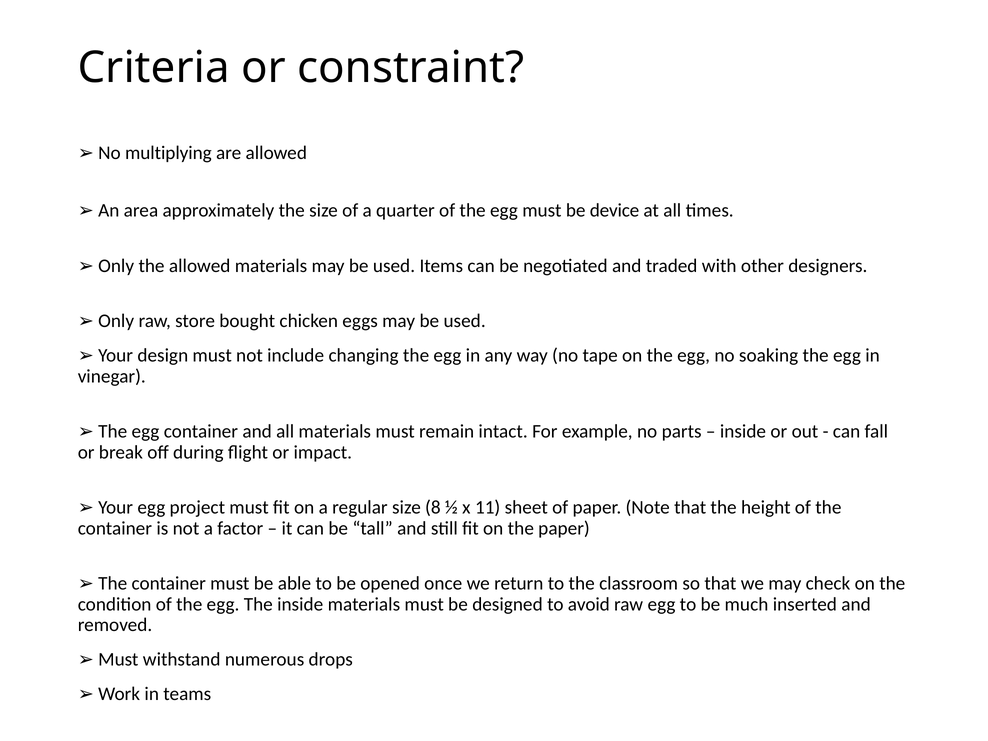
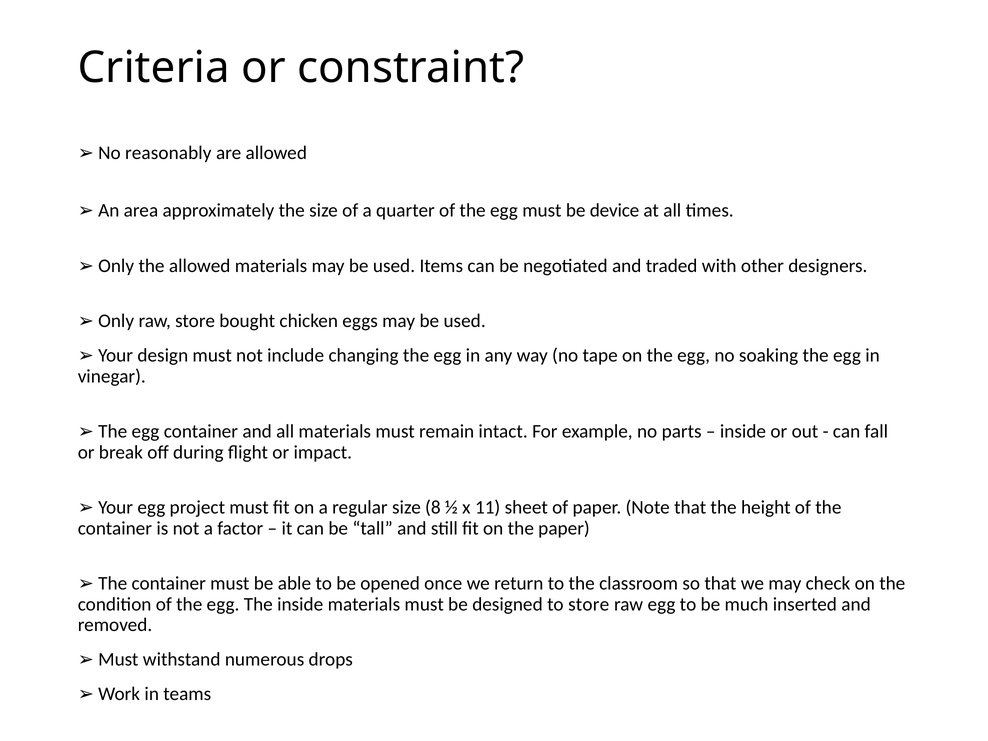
multiplying: multiplying -> reasonably
to avoid: avoid -> store
